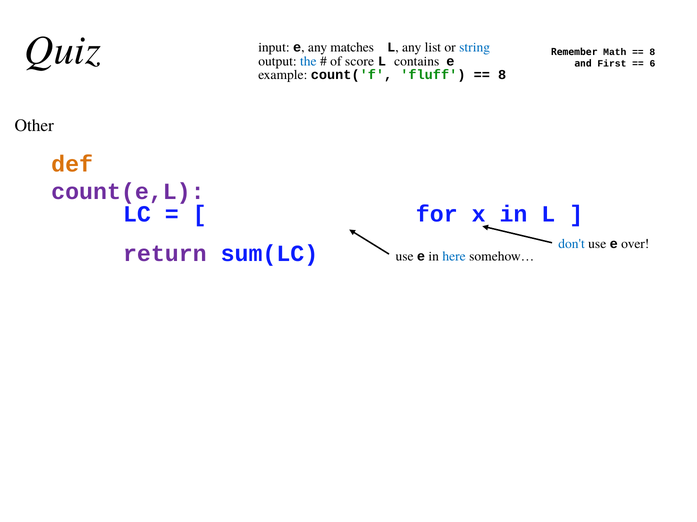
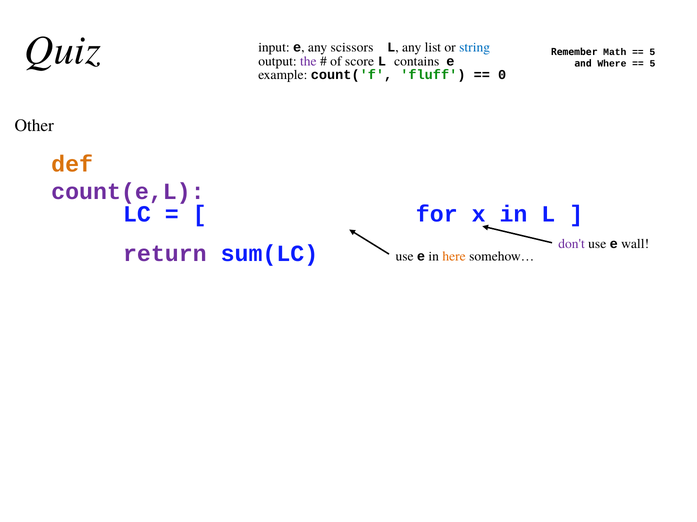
matches: matches -> scissors
8 at (652, 52): 8 -> 5
the colour: blue -> purple
First: First -> Where
6 at (652, 64): 6 -> 5
8 at (502, 75): 8 -> 0
don't colour: blue -> purple
over: over -> wall
here colour: blue -> orange
